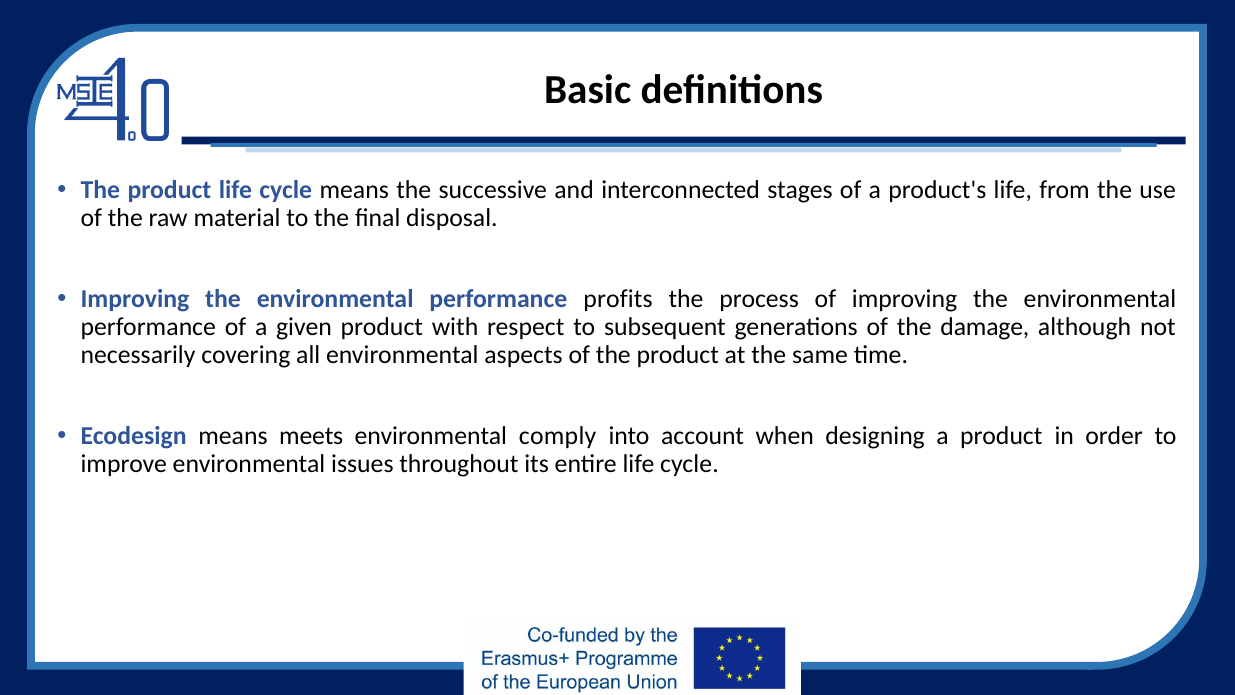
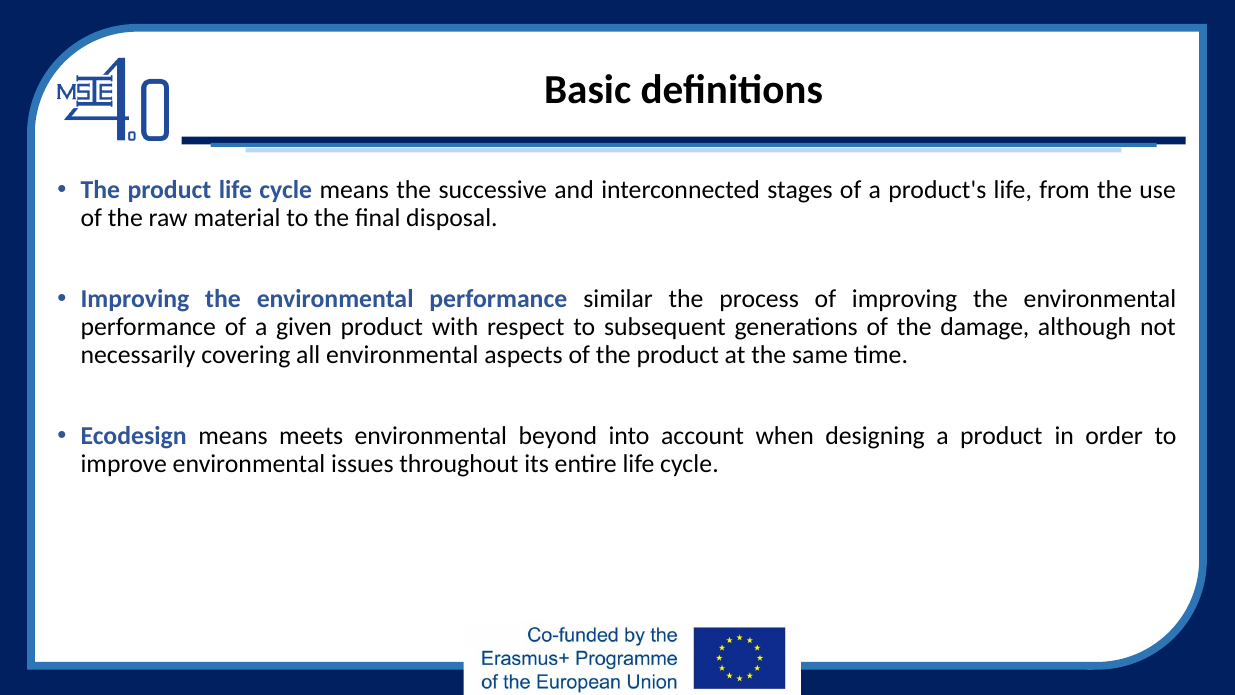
profits: profits -> similar
comply: comply -> beyond
